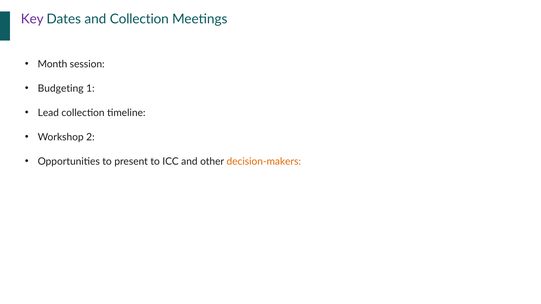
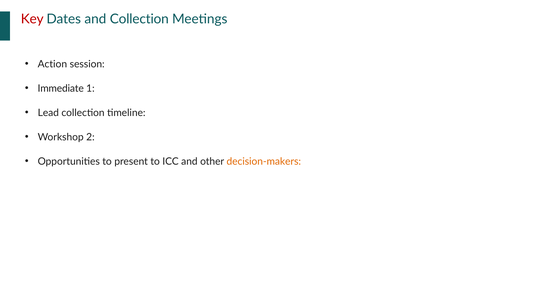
Key colour: purple -> red
Month: Month -> Action
Budgeting: Budgeting -> Immediate
